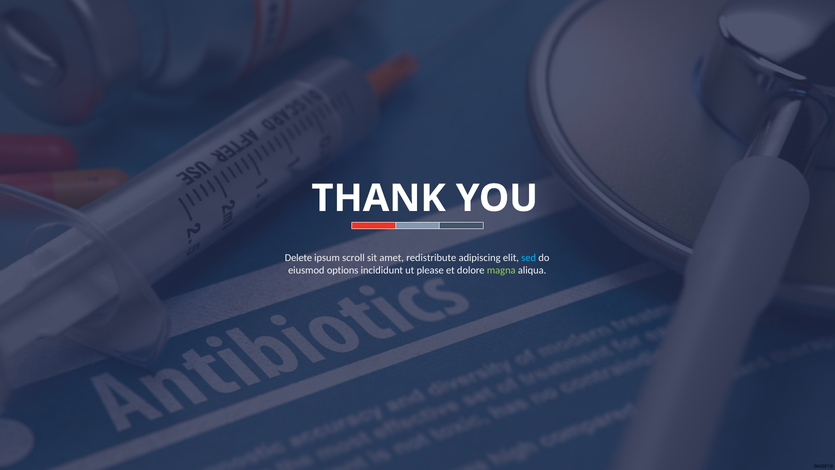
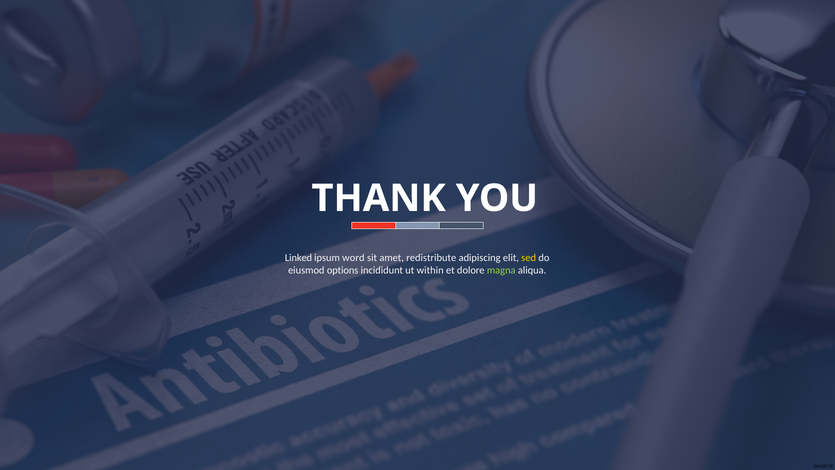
Delete: Delete -> Linked
scroll: scroll -> word
sed colour: light blue -> yellow
please: please -> within
